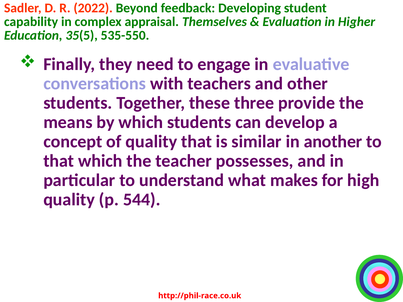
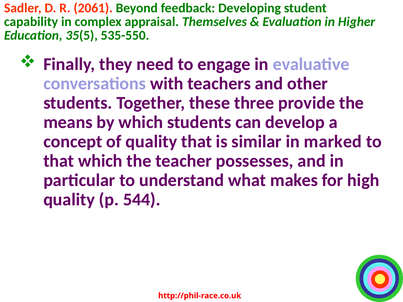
2022: 2022 -> 2061
another: another -> marked
